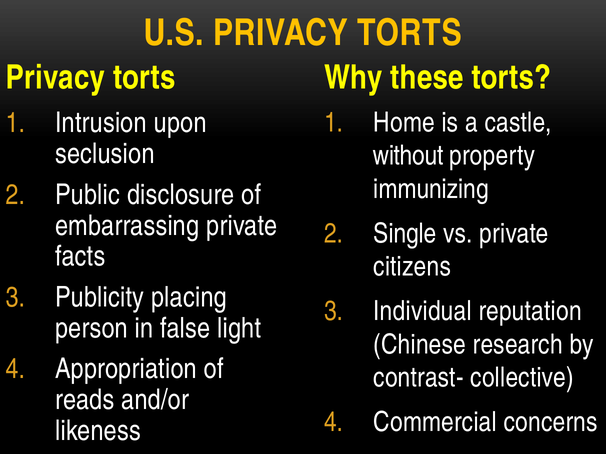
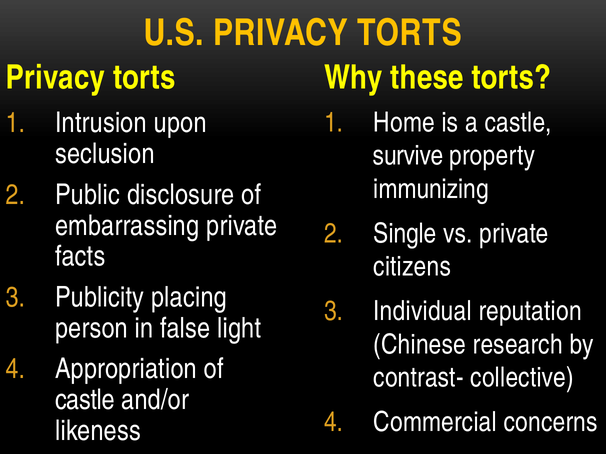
without: without -> survive
reads at (85, 400): reads -> castle
